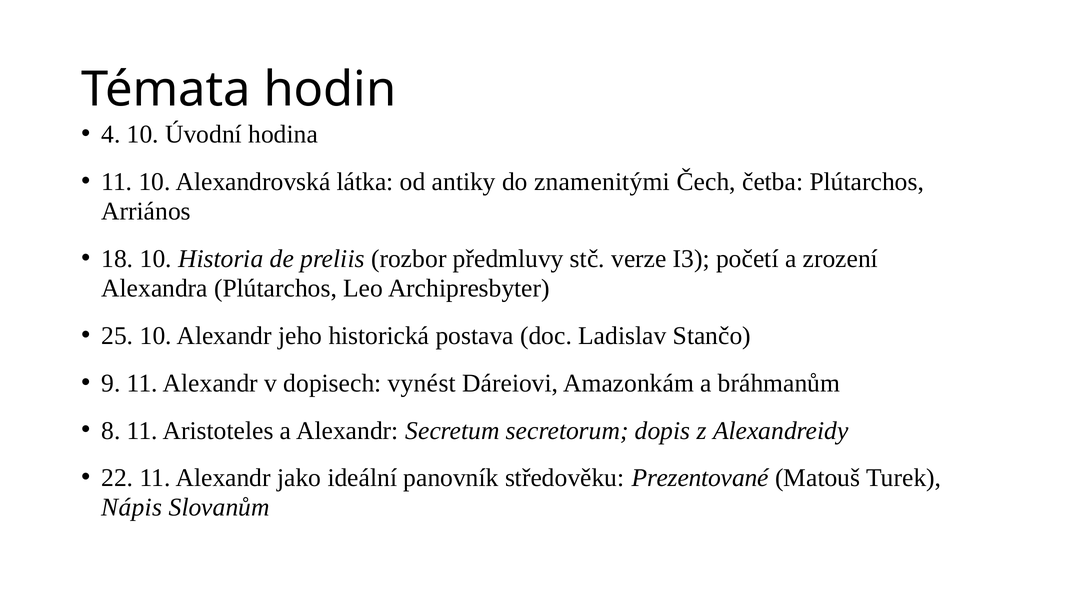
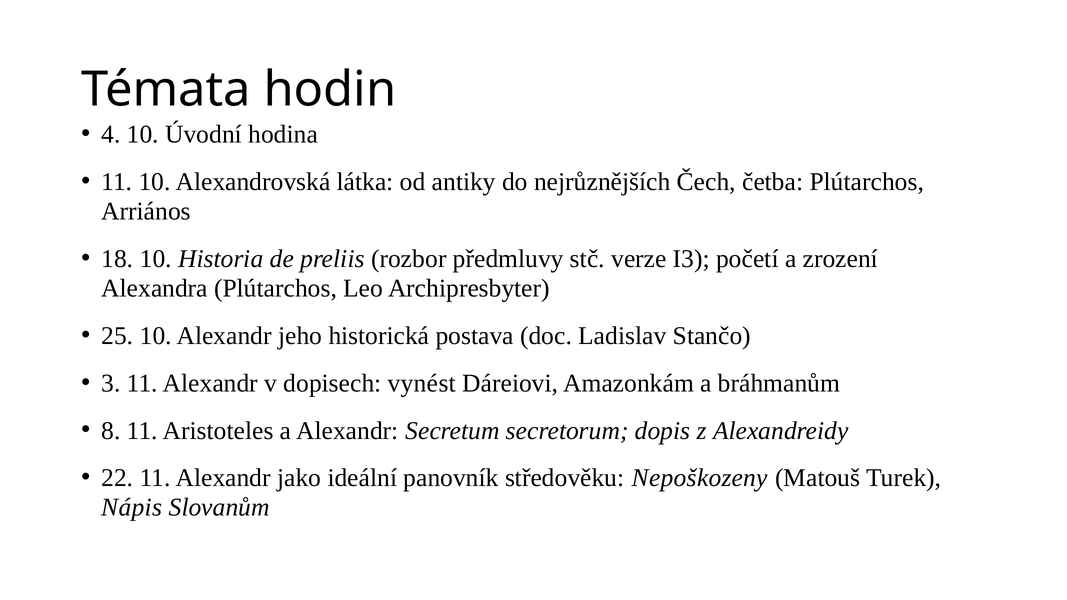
znamenitými: znamenitými -> nejrůznějších
9: 9 -> 3
Prezentované: Prezentované -> Nepoškozeny
